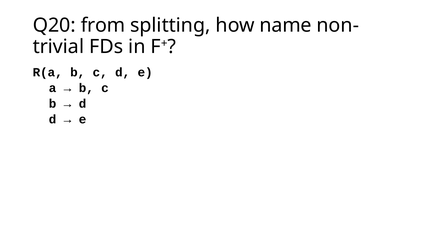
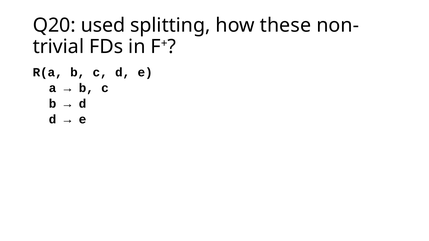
from: from -> used
name: name -> these
